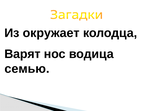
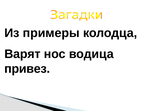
окружает: окружает -> примеры
семью: семью -> привез
